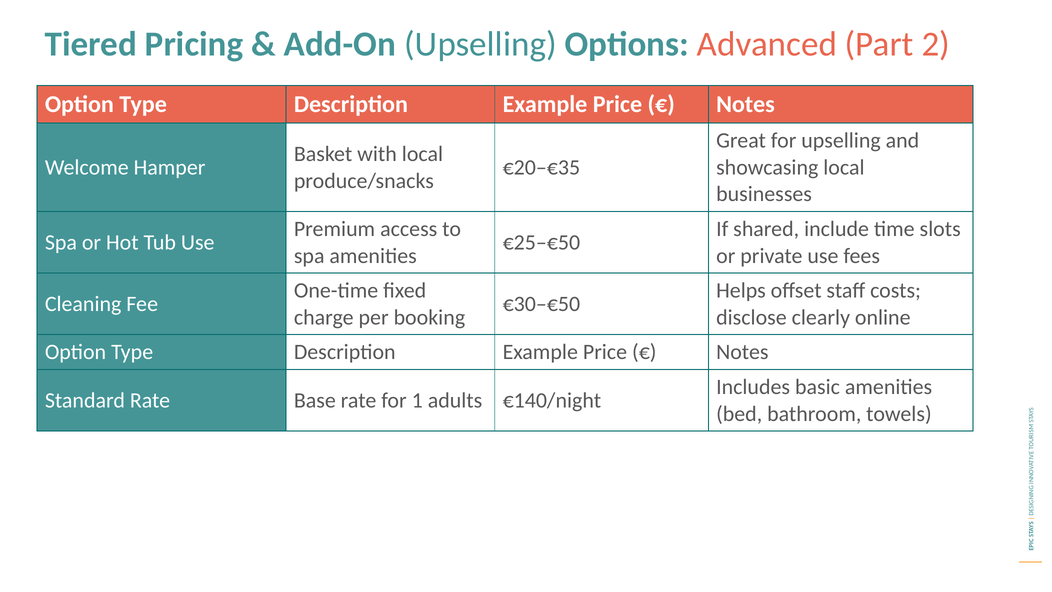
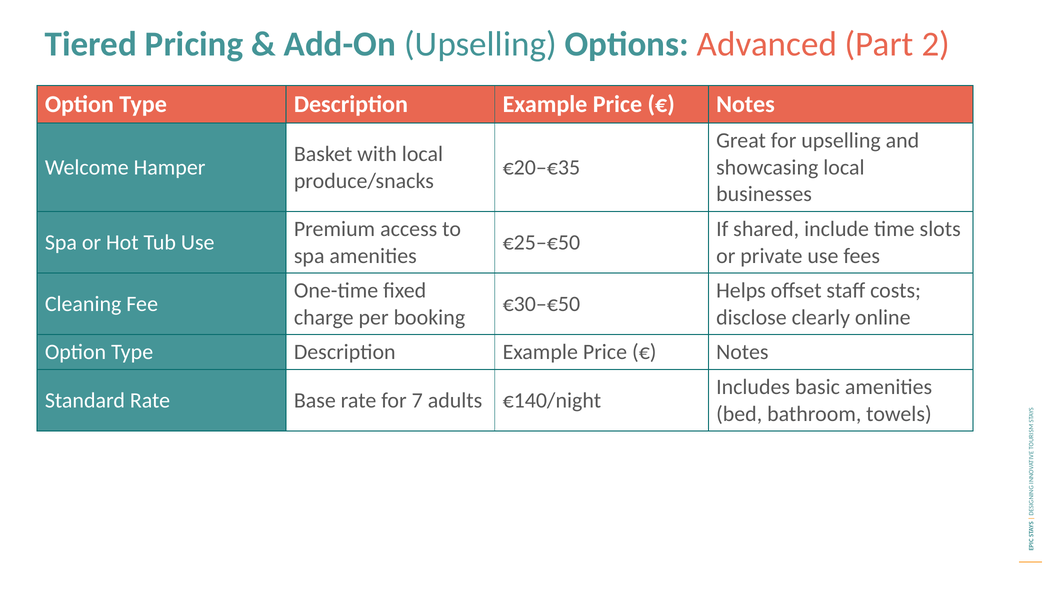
1: 1 -> 7
